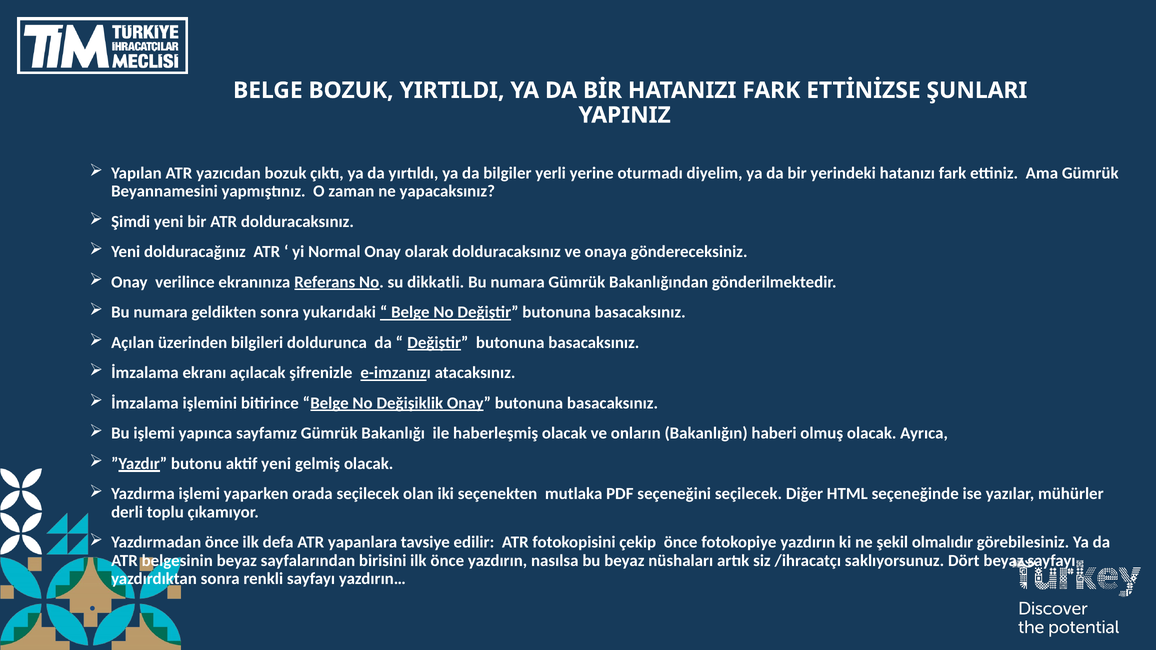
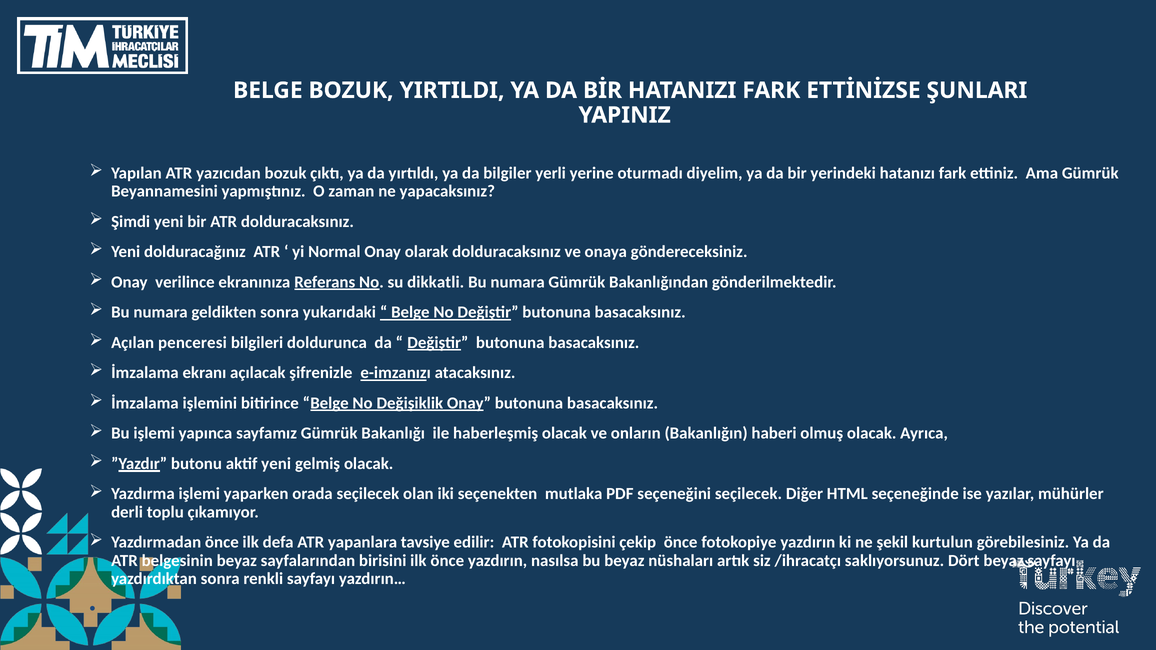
üzerinden: üzerinden -> penceresi
olmalıdır: olmalıdır -> kurtulun
